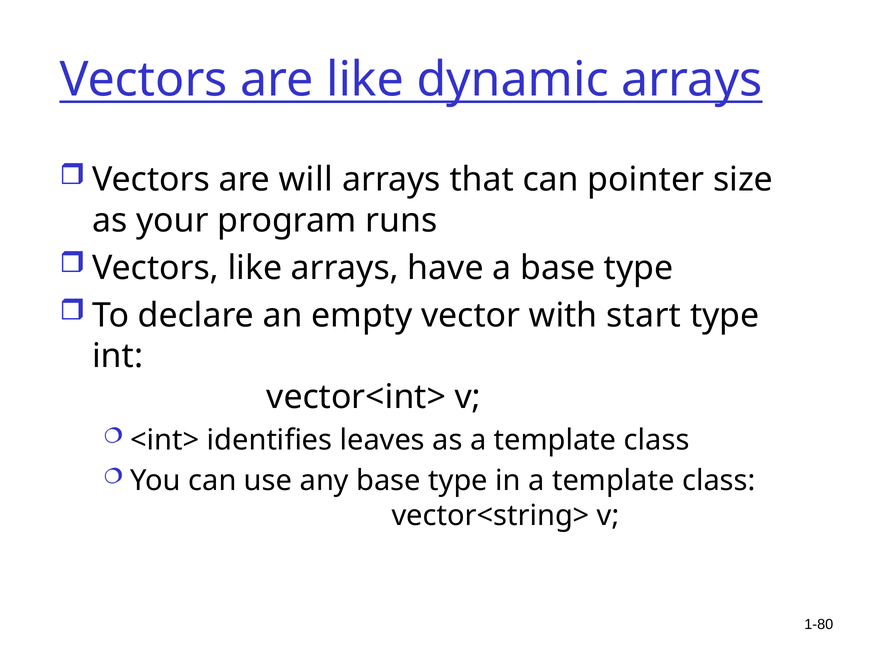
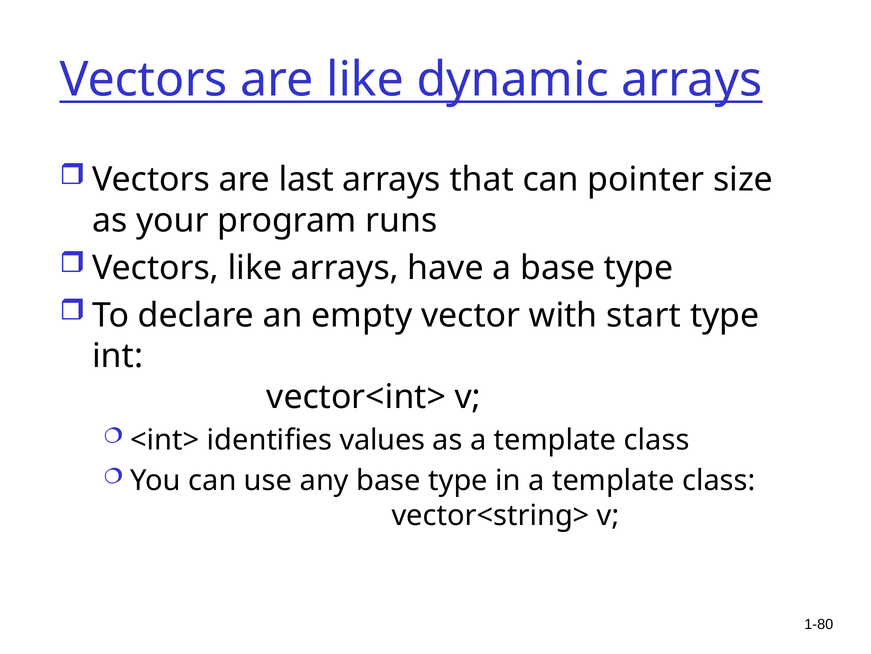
will: will -> last
leaves: leaves -> values
